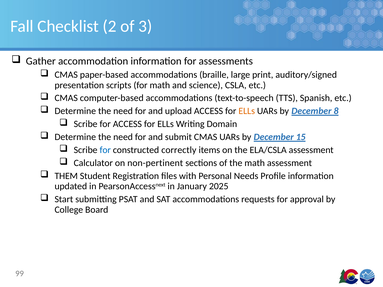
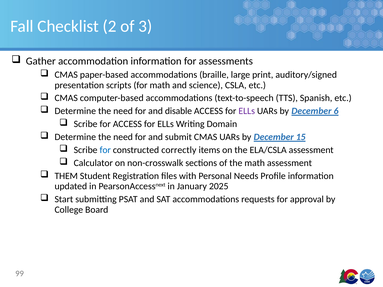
upload: upload -> disable
ELLs at (247, 111) colour: orange -> purple
8: 8 -> 6
non-pertinent: non-pertinent -> non-crosswalk
